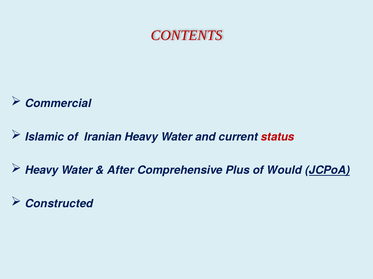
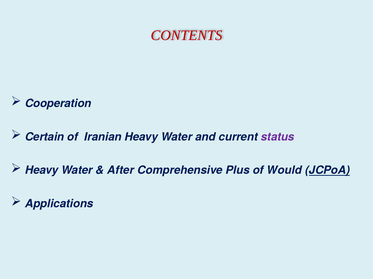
Commercial: Commercial -> Cooperation
Islamic: Islamic -> Certain
status colour: red -> purple
Constructed: Constructed -> Applications
